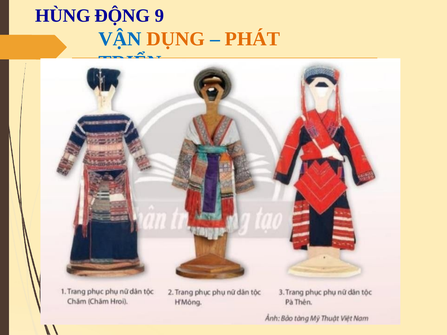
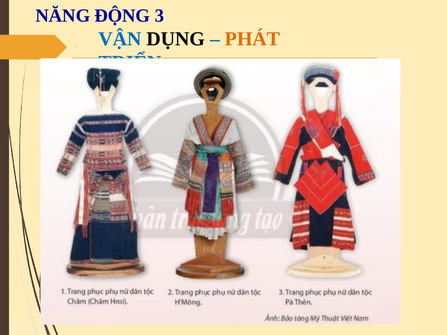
HÙNG: HÙNG -> NĂNG
9: 9 -> 3
DỤNG colour: orange -> black
